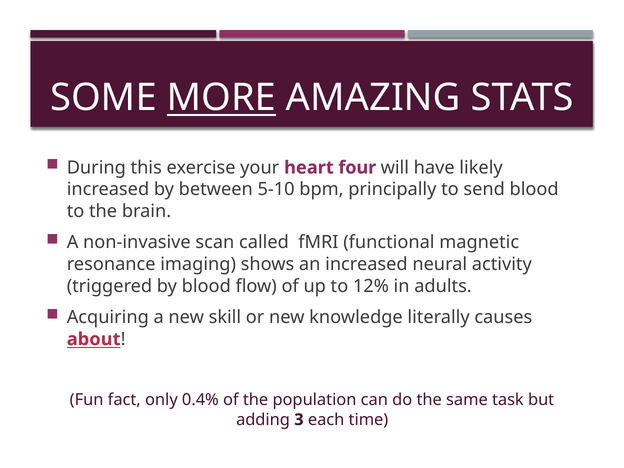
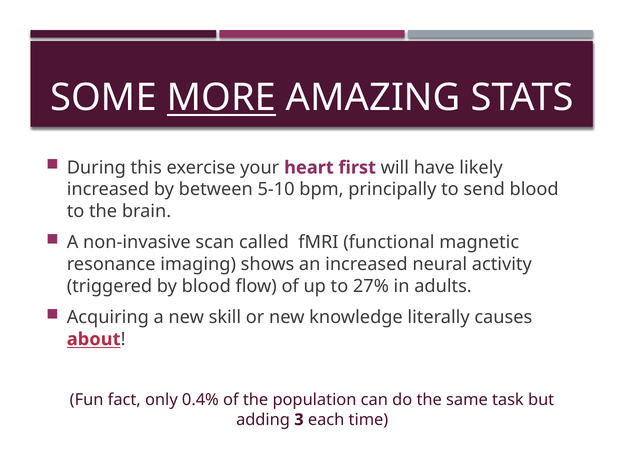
four: four -> first
12%: 12% -> 27%
